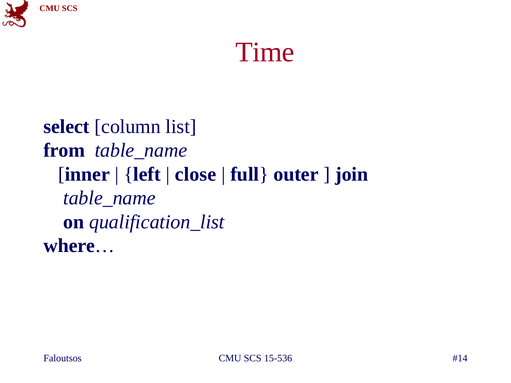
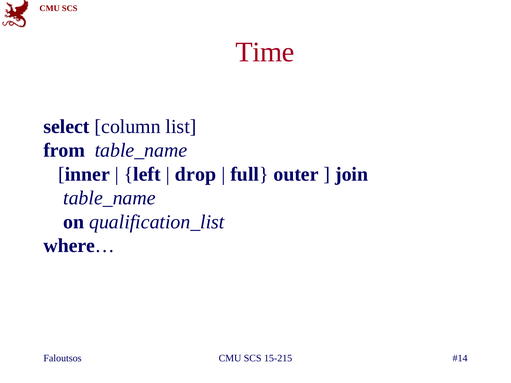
close: close -> drop
15-536: 15-536 -> 15-215
